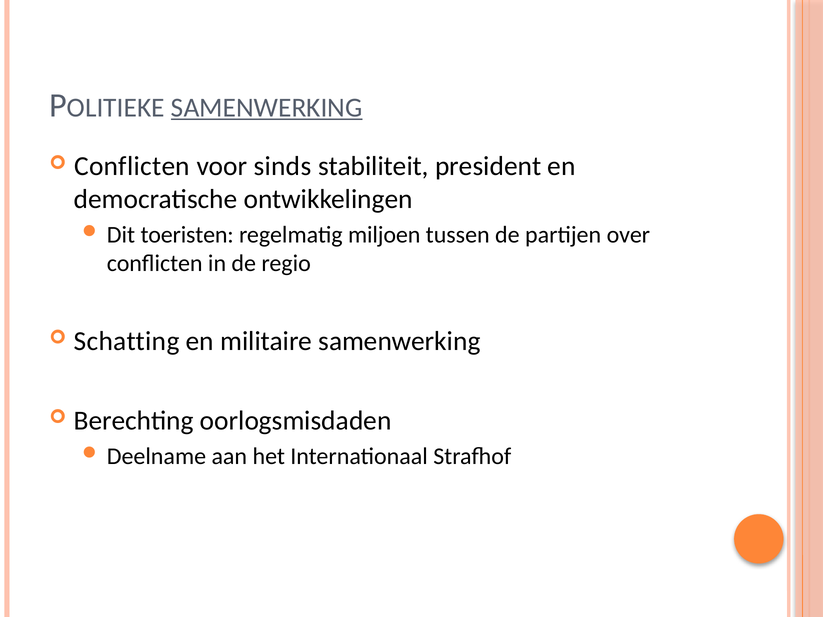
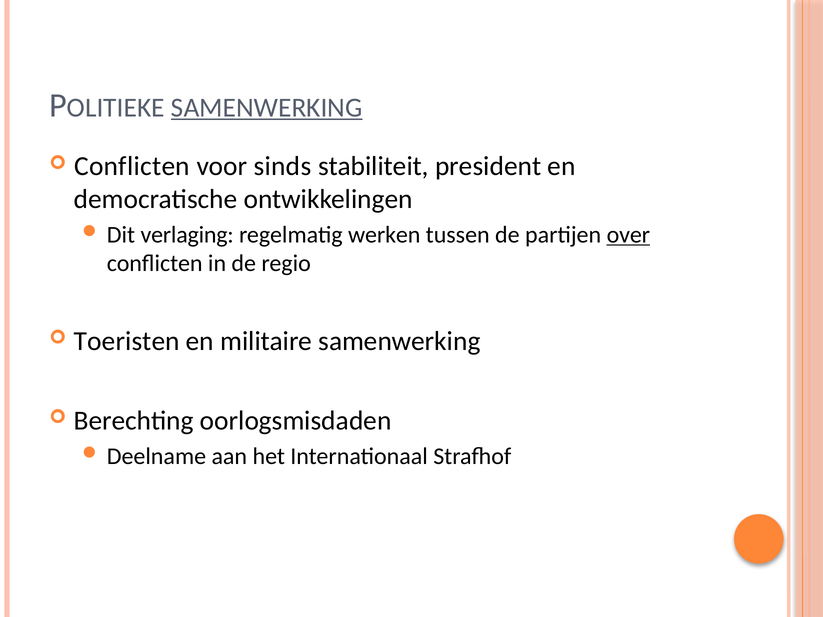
toeristen: toeristen -> verlaging
miljoen: miljoen -> werken
over underline: none -> present
Schatting: Schatting -> Toeristen
